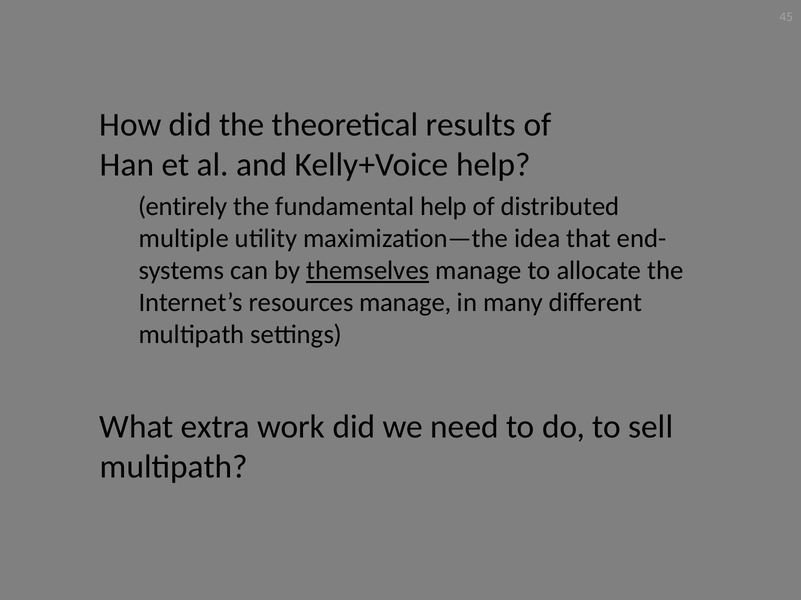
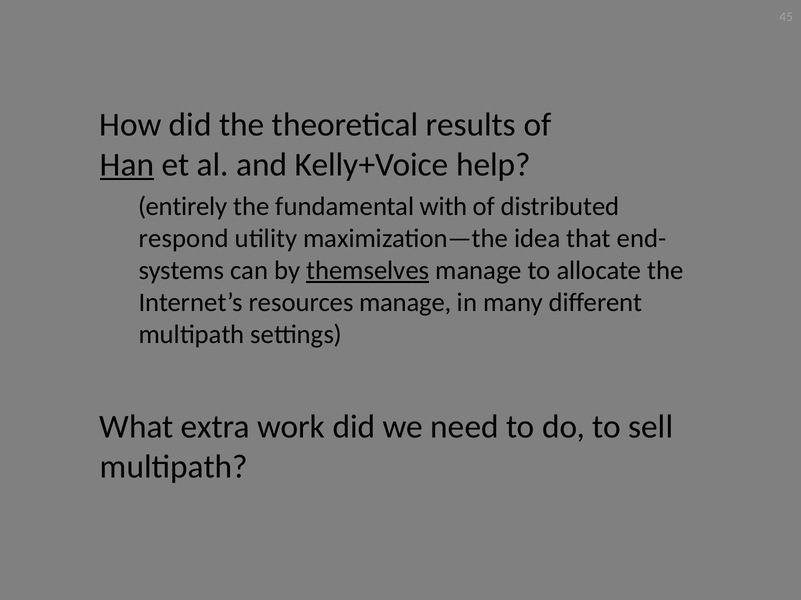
Han underline: none -> present
fundamental help: help -> with
multiple: multiple -> respond
